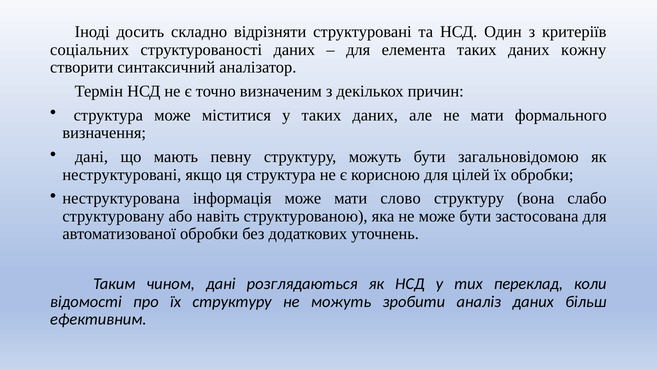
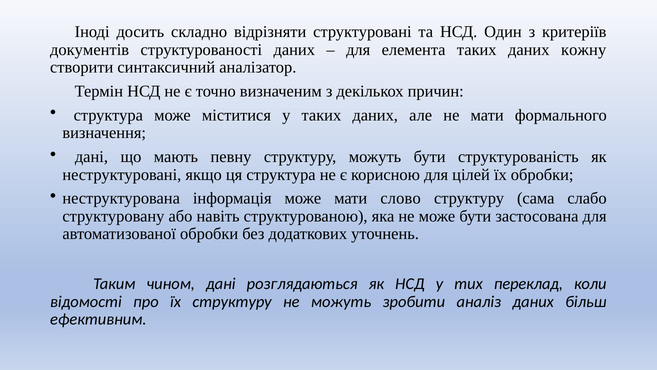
соціальних: соціальних -> документів
загальновідомою: загальновідомою -> структурованість
вона: вона -> сама
